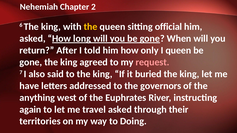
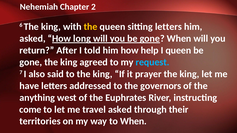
sitting official: official -> letters
only: only -> help
request colour: pink -> light blue
buried: buried -> prayer
again: again -> come
to Doing: Doing -> When
